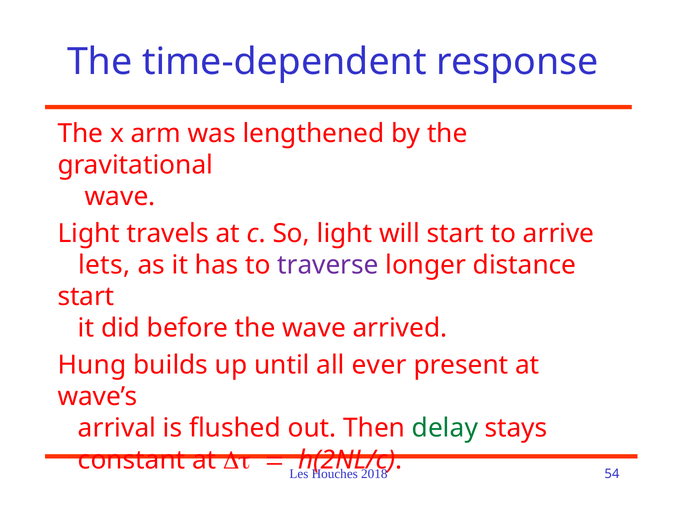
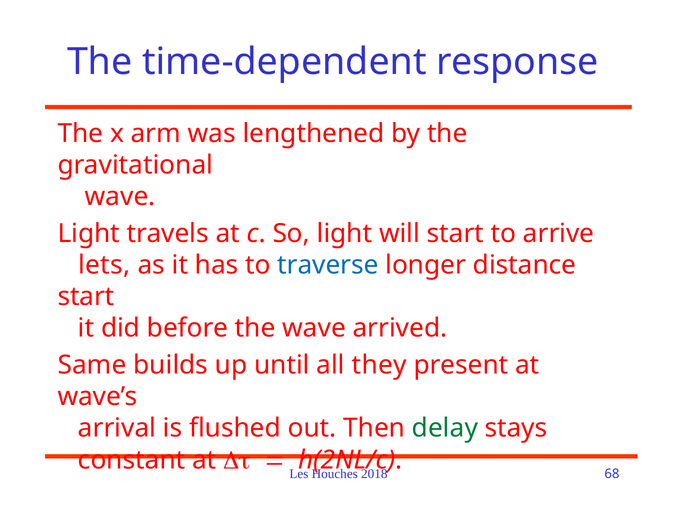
traverse colour: purple -> blue
Hung: Hung -> Same
ever: ever -> they
54: 54 -> 68
